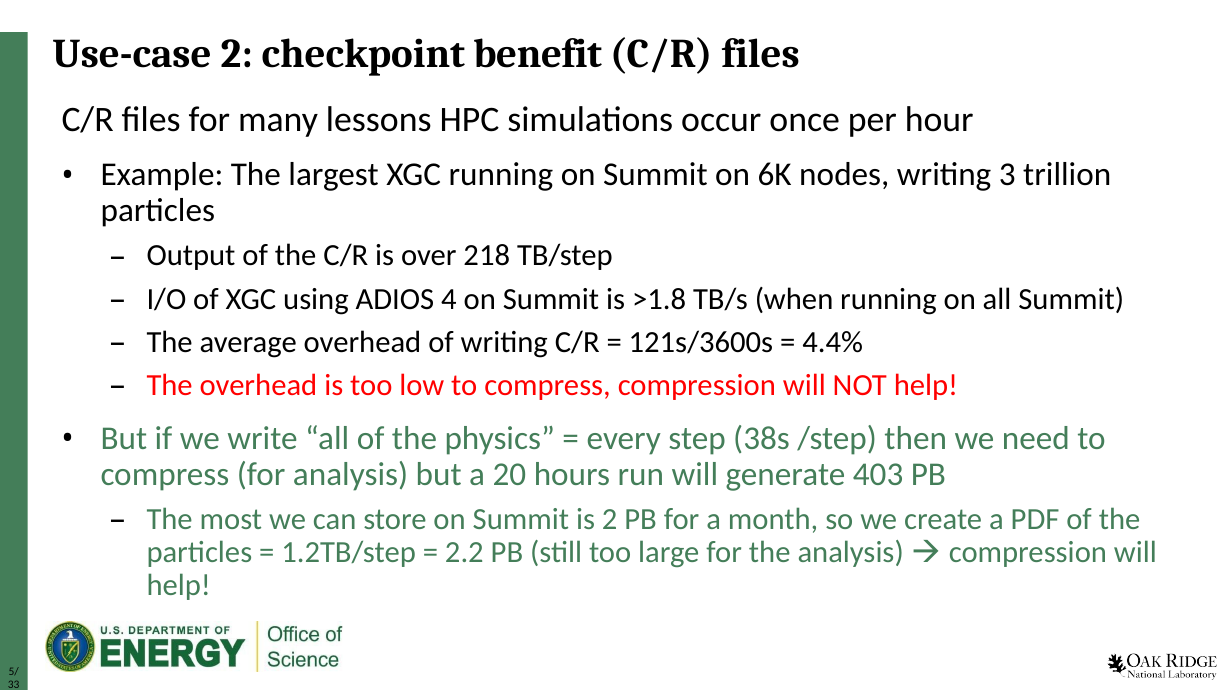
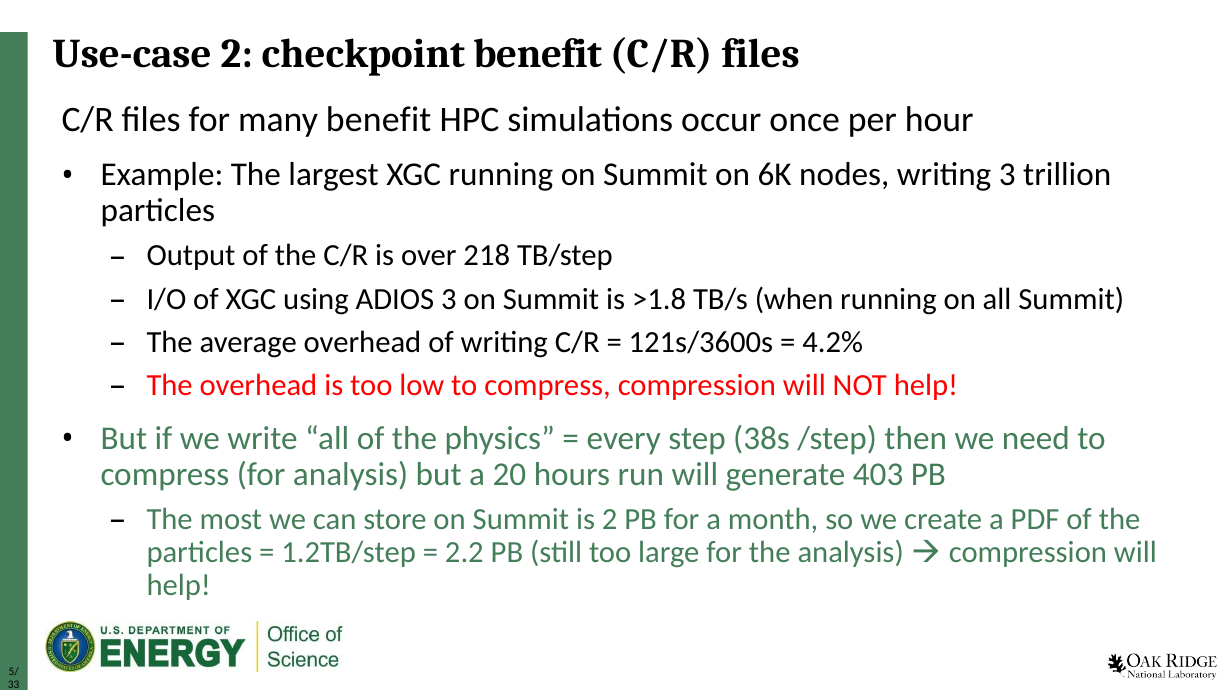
many lessons: lessons -> benefit
ADIOS 4: 4 -> 3
4.4%: 4.4% -> 4.2%
